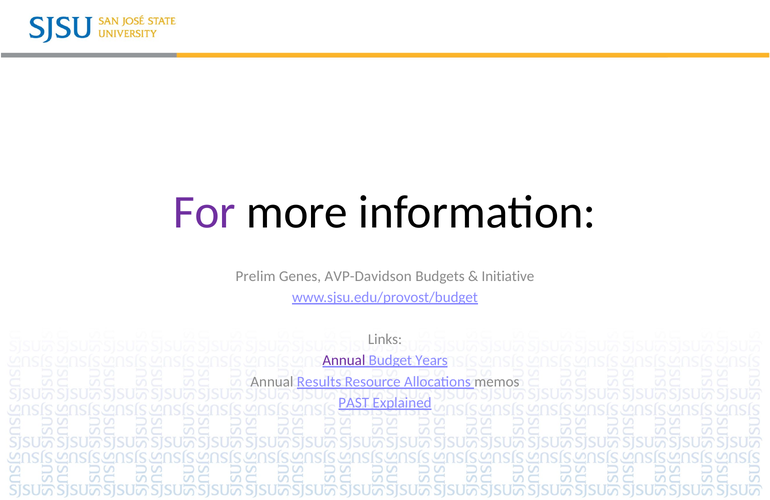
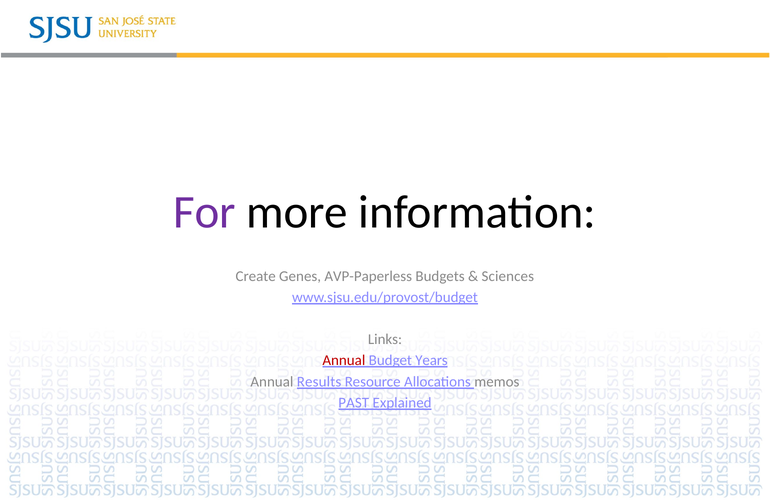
Prelim: Prelim -> Create
AVP-Davidson: AVP-Davidson -> AVP-Paperless
Initiative: Initiative -> Sciences
Annual at (344, 361) colour: purple -> red
